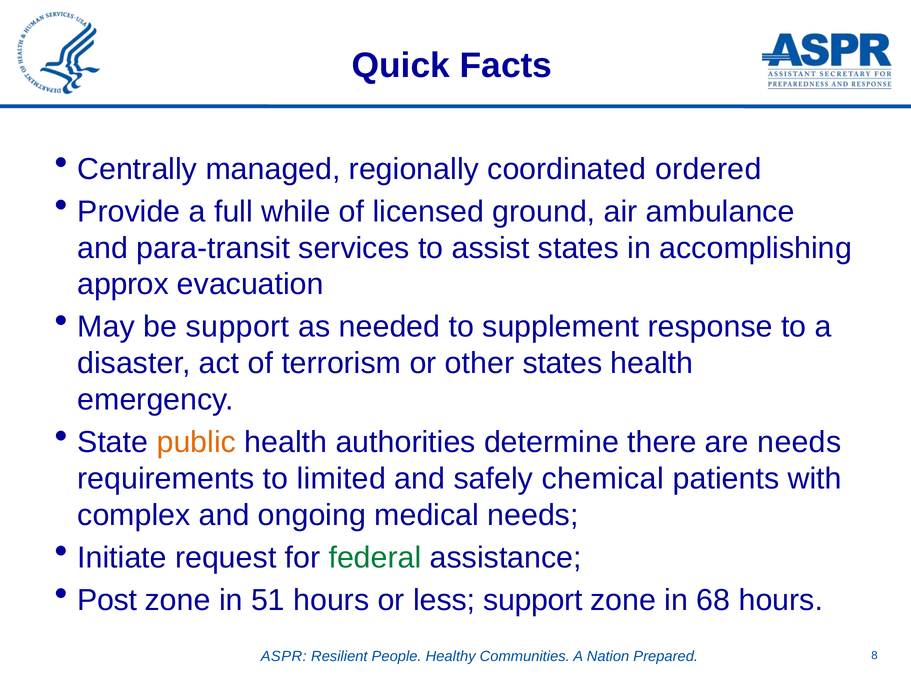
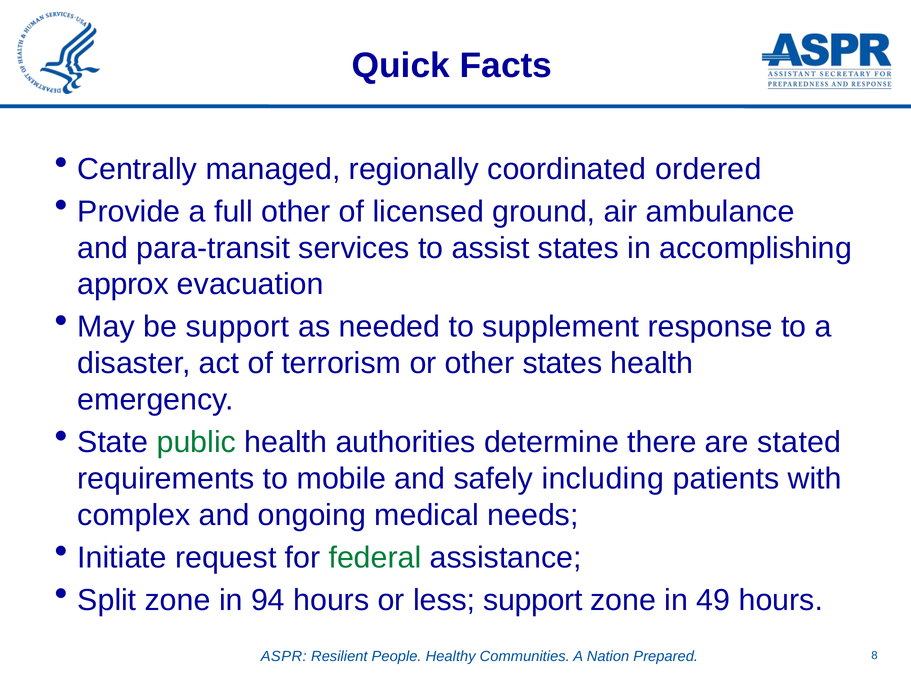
full while: while -> other
public colour: orange -> green
are needs: needs -> stated
limited: limited -> mobile
chemical: chemical -> including
Post: Post -> Split
51: 51 -> 94
68: 68 -> 49
